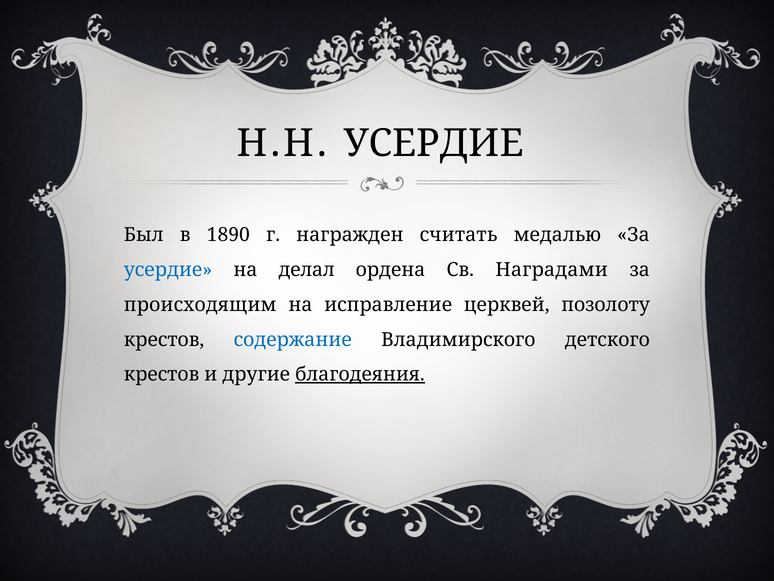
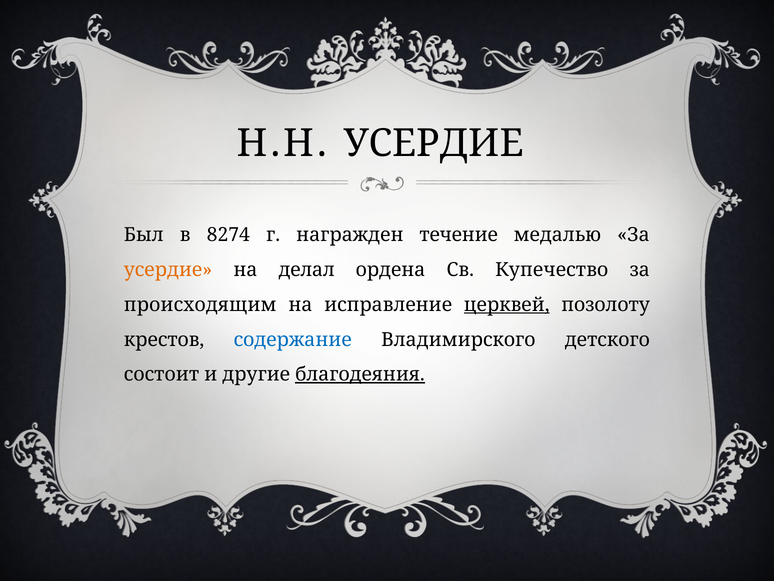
1890: 1890 -> 8274
считать: считать -> течение
усердие at (168, 270) colour: blue -> orange
Наградами: Наградами -> Купечество
церквей underline: none -> present
крестов at (162, 374): крестов -> состоит
